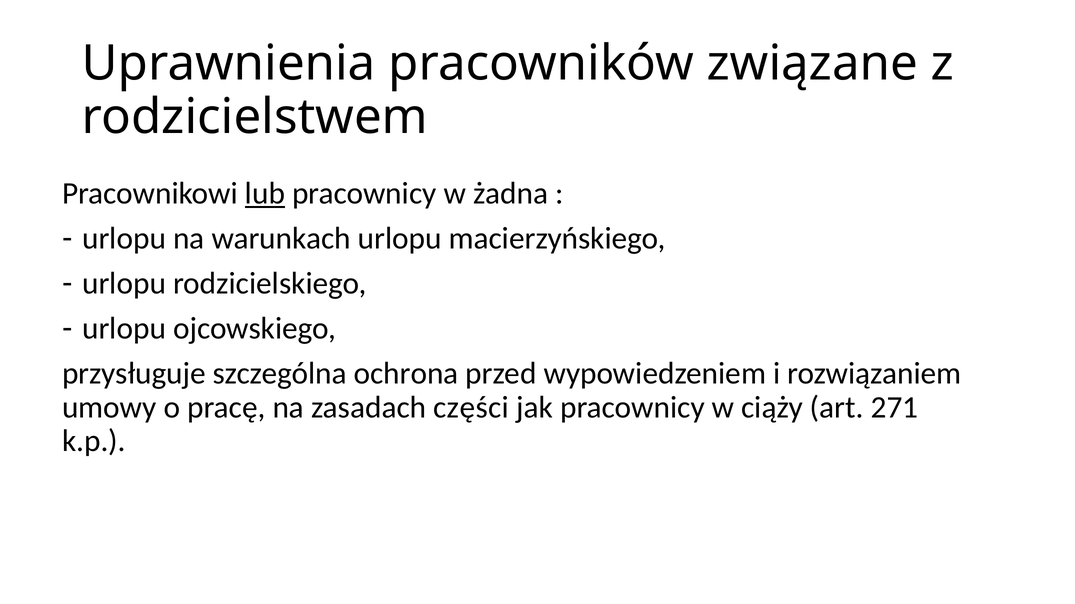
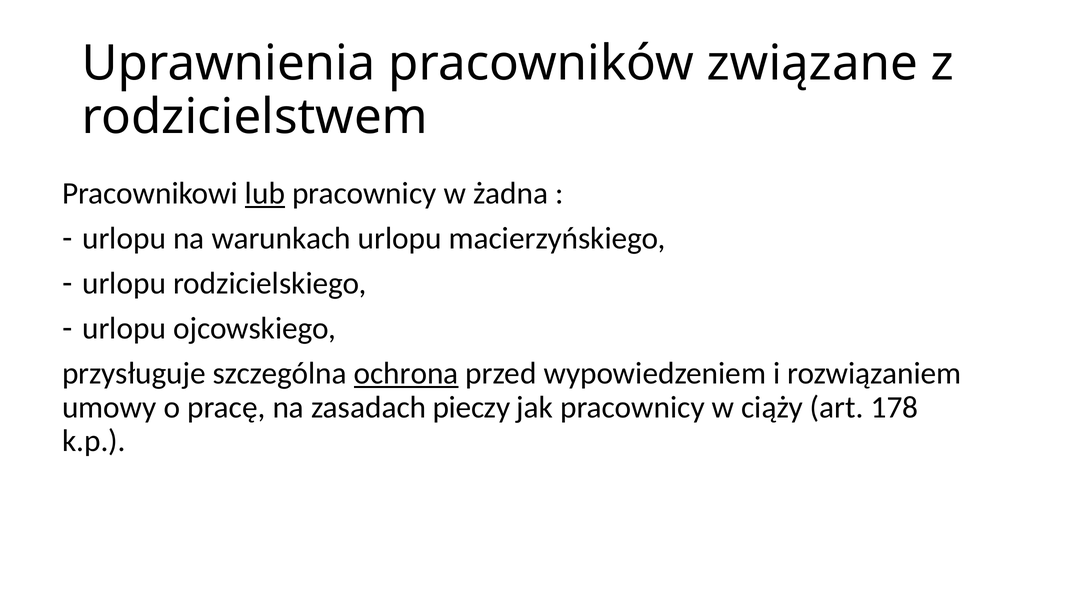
ochrona underline: none -> present
części: części -> pieczy
271: 271 -> 178
